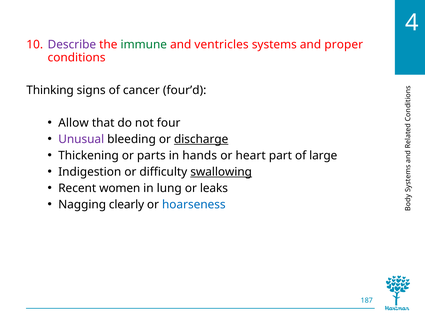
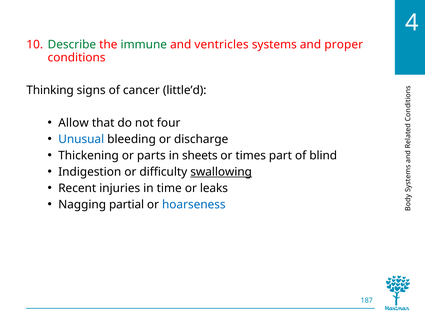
Describe colour: purple -> green
four’d: four’d -> little’d
Unusual colour: purple -> blue
discharge underline: present -> none
hands: hands -> sheets
heart: heart -> times
large: large -> blind
women: women -> injuries
lung: lung -> time
clearly: clearly -> partial
